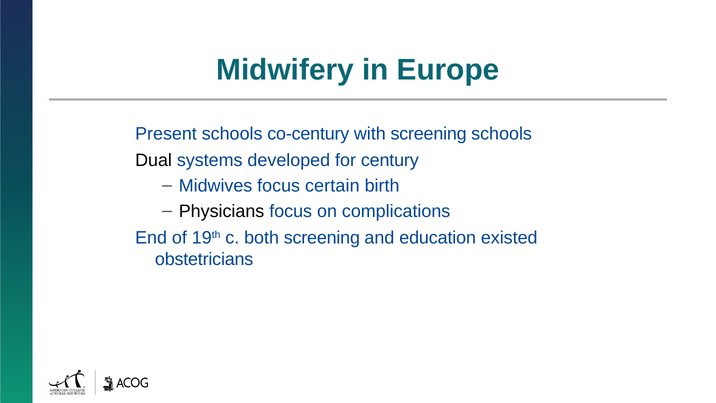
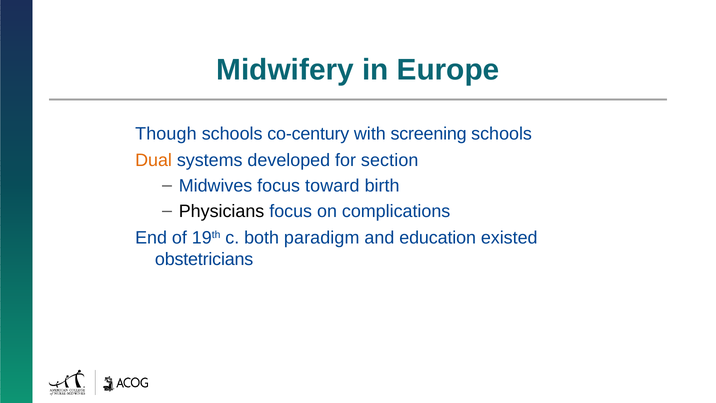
Present: Present -> Though
Dual colour: black -> orange
century: century -> section
certain: certain -> toward
both screening: screening -> paradigm
